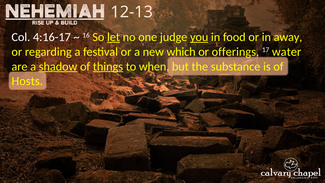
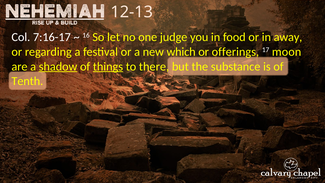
4:16-17: 4:16-17 -> 7:16-17
let underline: present -> none
you underline: present -> none
water: water -> moon
when: when -> there
Hosts: Hosts -> Tenth
